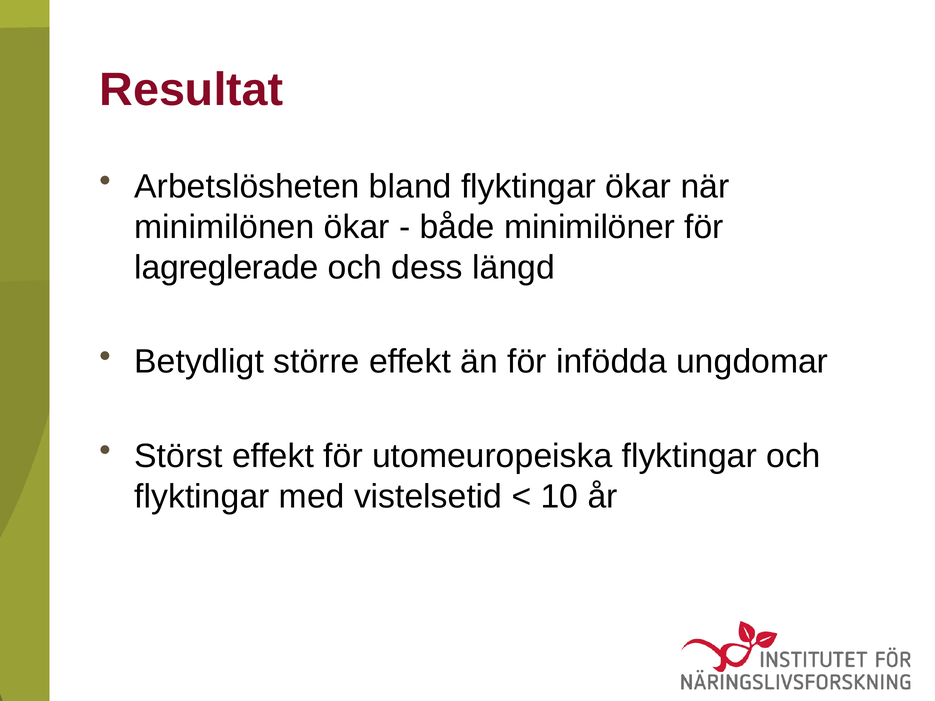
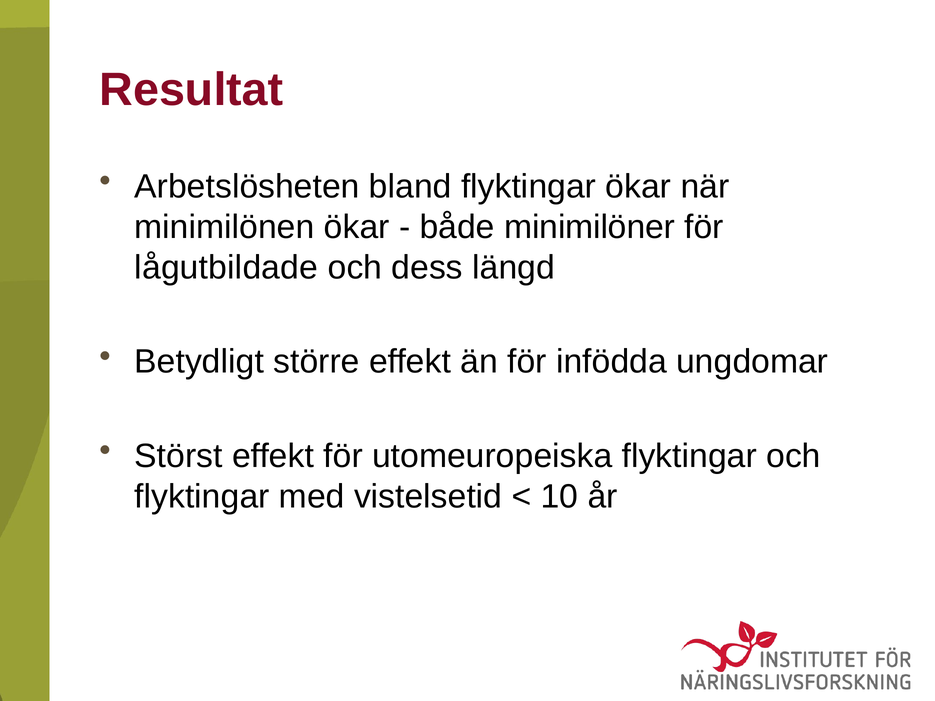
lagreglerade: lagreglerade -> lågutbildade
